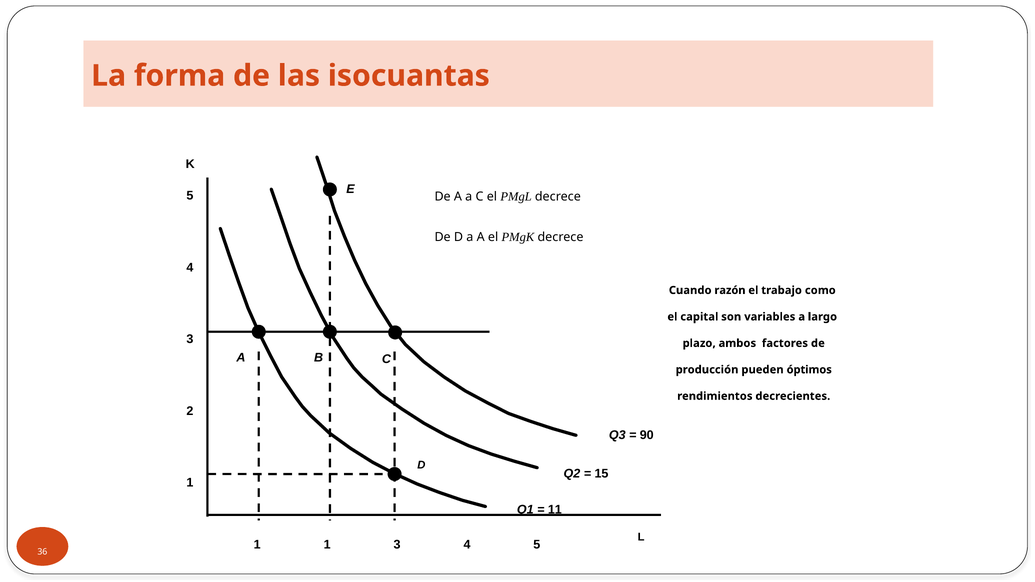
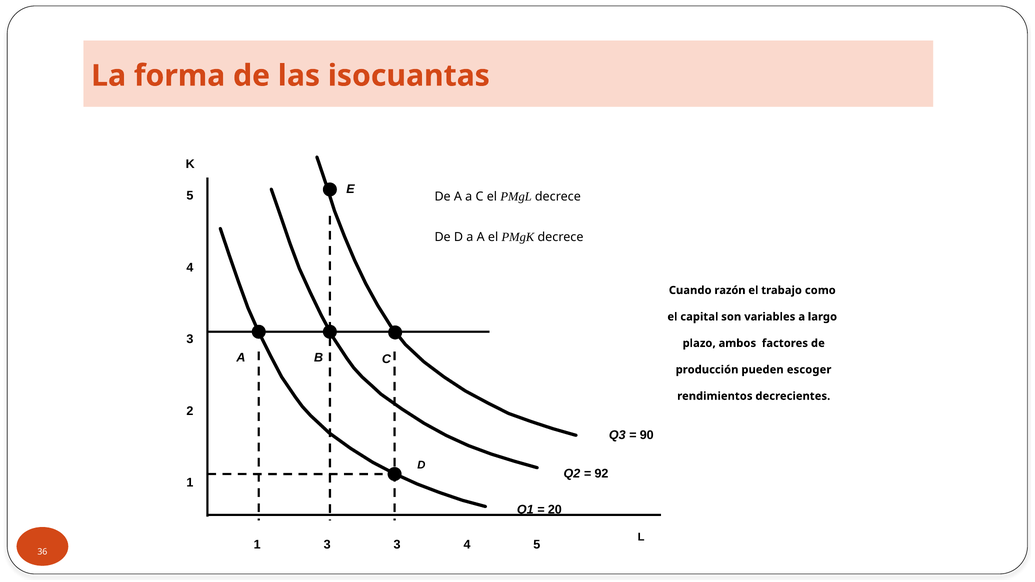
óptimos: óptimos -> escoger
15: 15 -> 92
11: 11 -> 20
1 1: 1 -> 3
